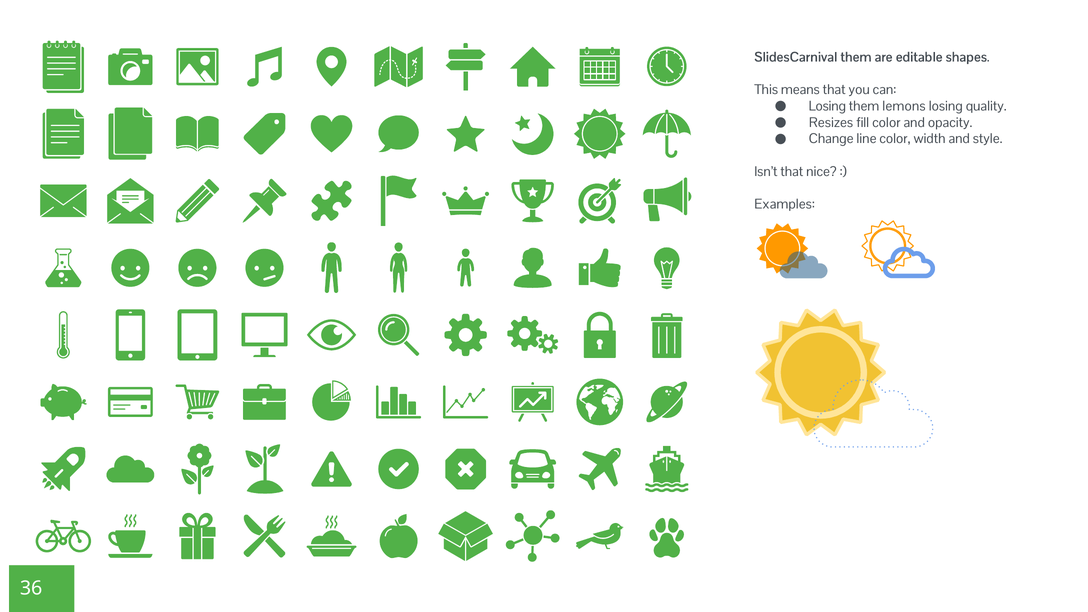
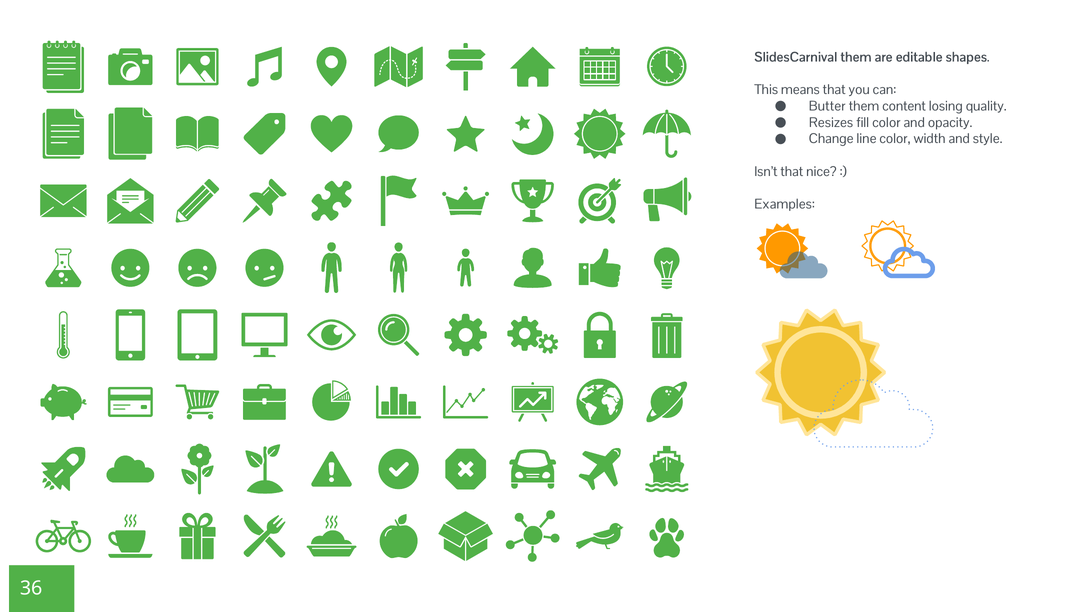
Losing at (827, 106): Losing -> Butter
lemons: lemons -> content
